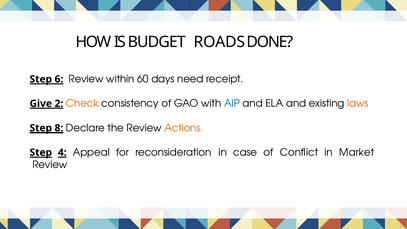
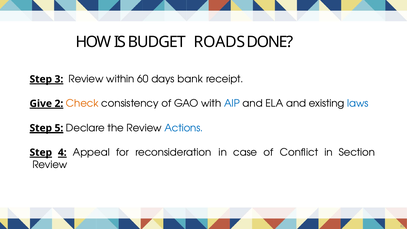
6: 6 -> 3
need: need -> bank
laws colour: orange -> blue
8: 8 -> 5
Actions colour: orange -> blue
Market: Market -> Section
